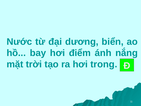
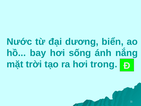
điểm: điểm -> sống
